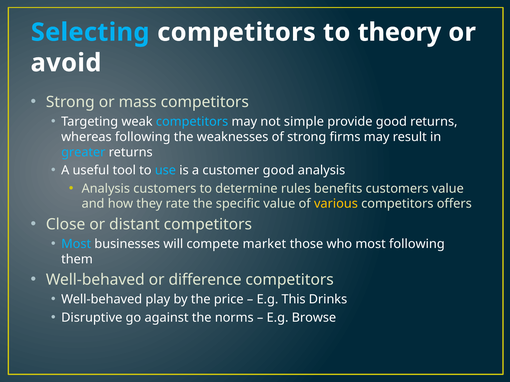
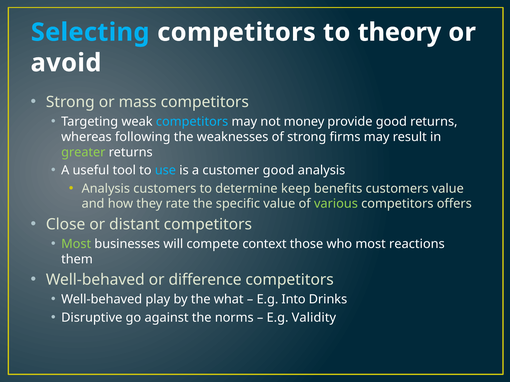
simple: simple -> money
greater colour: light blue -> light green
rules: rules -> keep
various colour: yellow -> light green
Most at (76, 244) colour: light blue -> light green
market: market -> context
most following: following -> reactions
price: price -> what
This: This -> Into
Browse: Browse -> Validity
